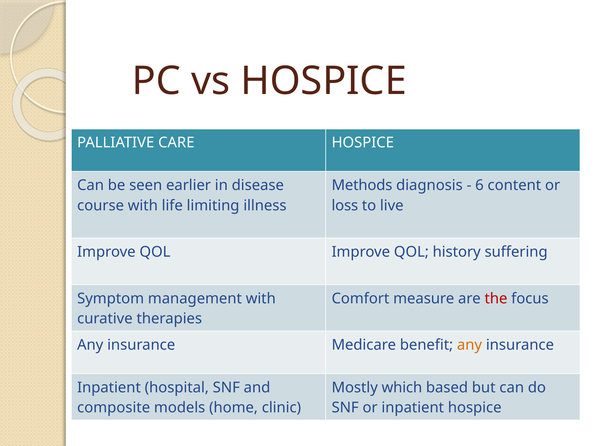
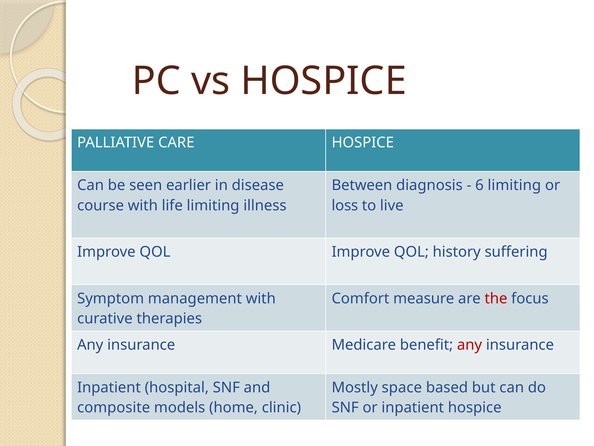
Methods: Methods -> Between
6 content: content -> limiting
any at (470, 344) colour: orange -> red
which: which -> space
